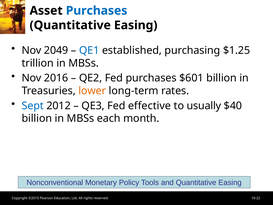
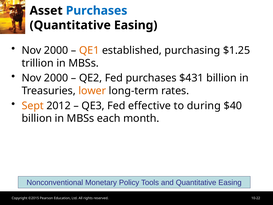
2049 at (56, 50): 2049 -> 2000
QE1 colour: blue -> orange
2016 at (56, 78): 2016 -> 2000
$601: $601 -> $431
Sept colour: blue -> orange
usually: usually -> during
